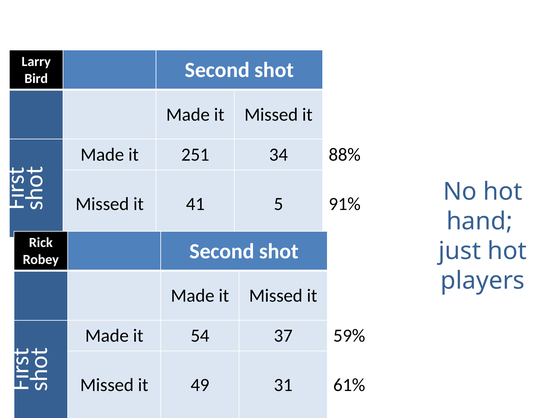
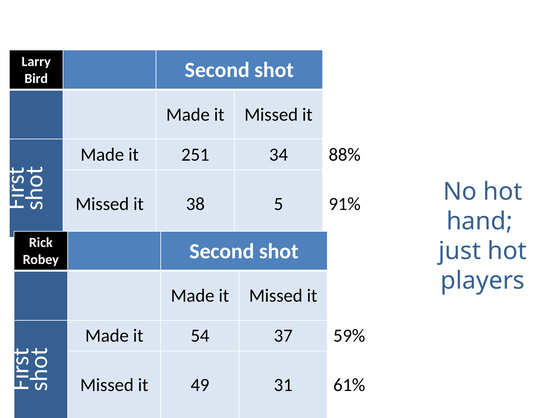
41: 41 -> 38
